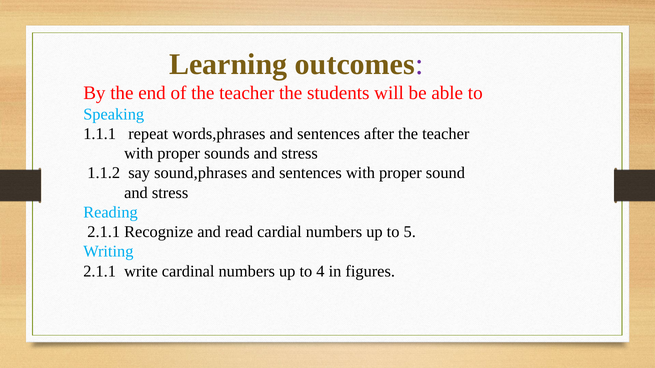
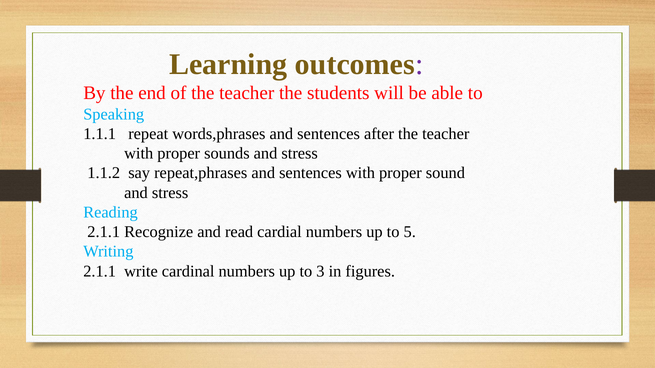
sound,phrases: sound,phrases -> repeat,phrases
4: 4 -> 3
